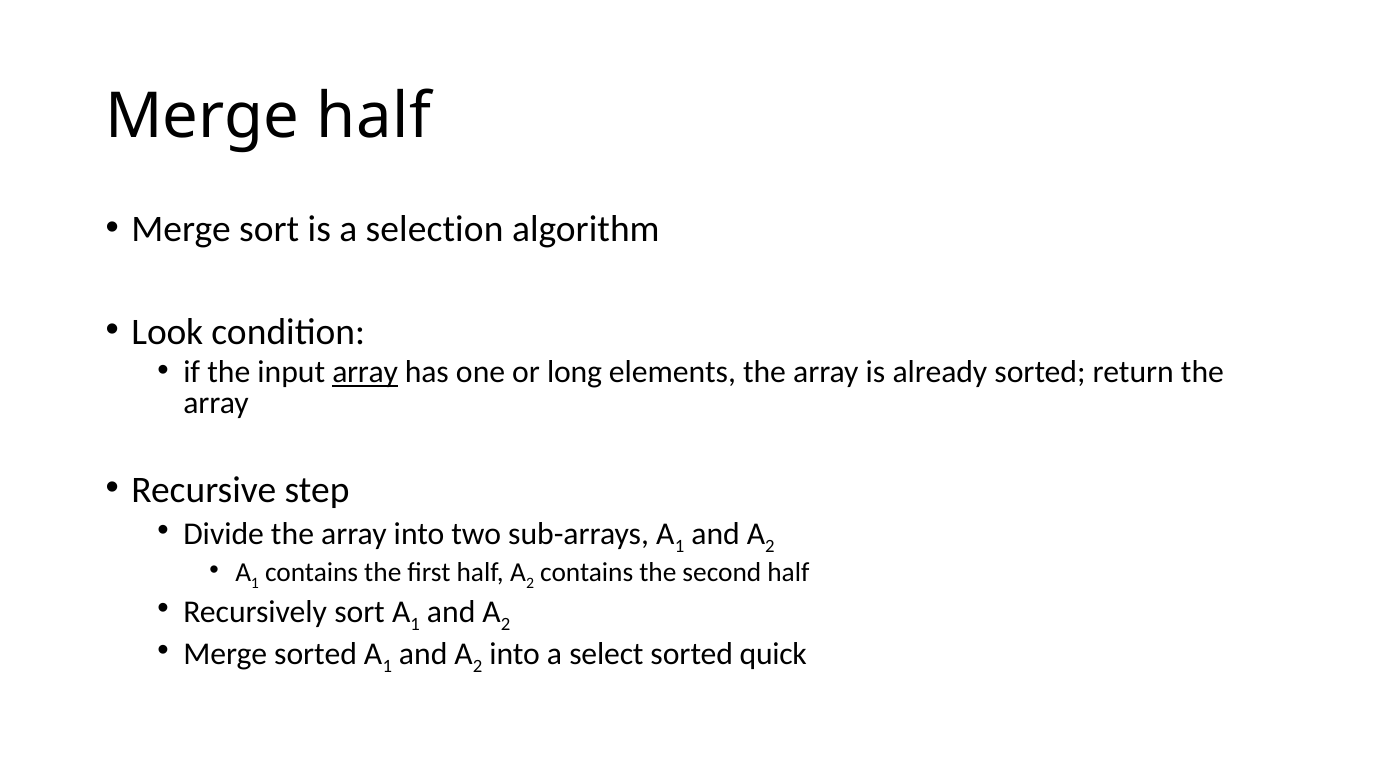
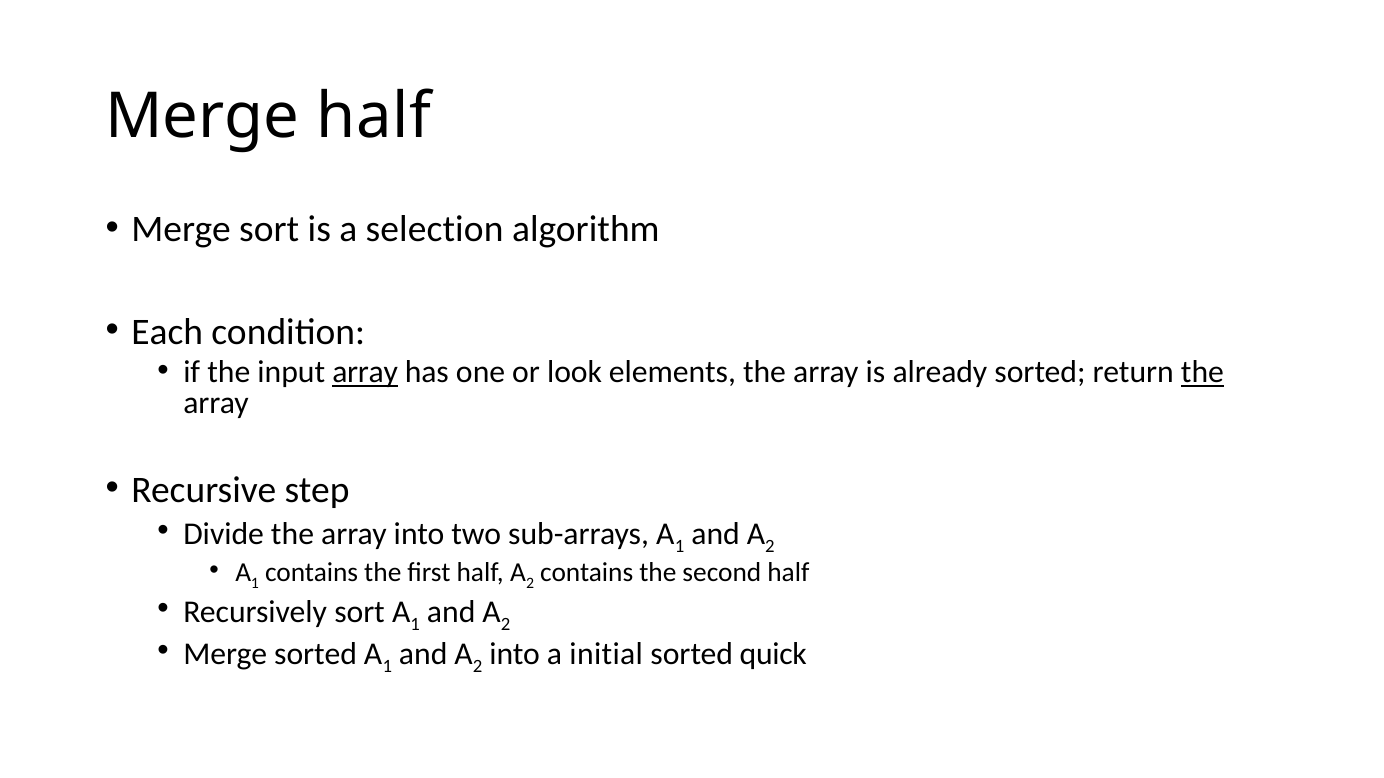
Look: Look -> Each
long: long -> look
the at (1202, 372) underline: none -> present
select: select -> initial
